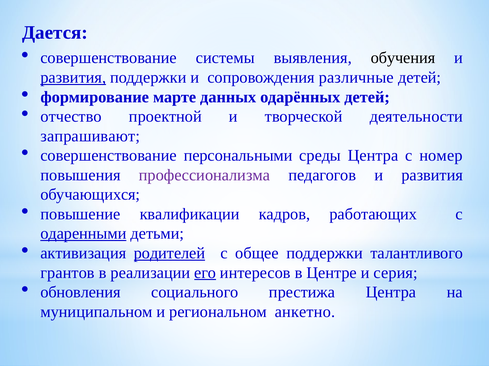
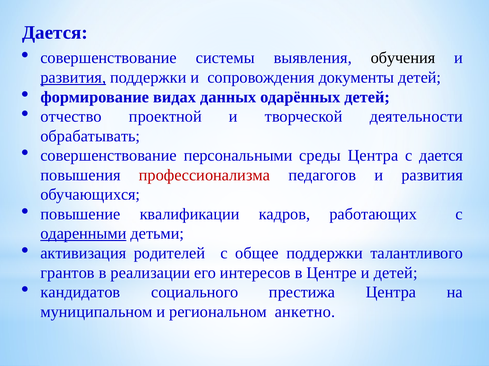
различные: различные -> документы
марте: марте -> видах
запрашивают: запрашивают -> обрабатывать
с номер: номер -> дается
профессионализма colour: purple -> red
родителей underline: present -> none
его underline: present -> none
и серия: серия -> детей
обновления: обновления -> кандидатов
